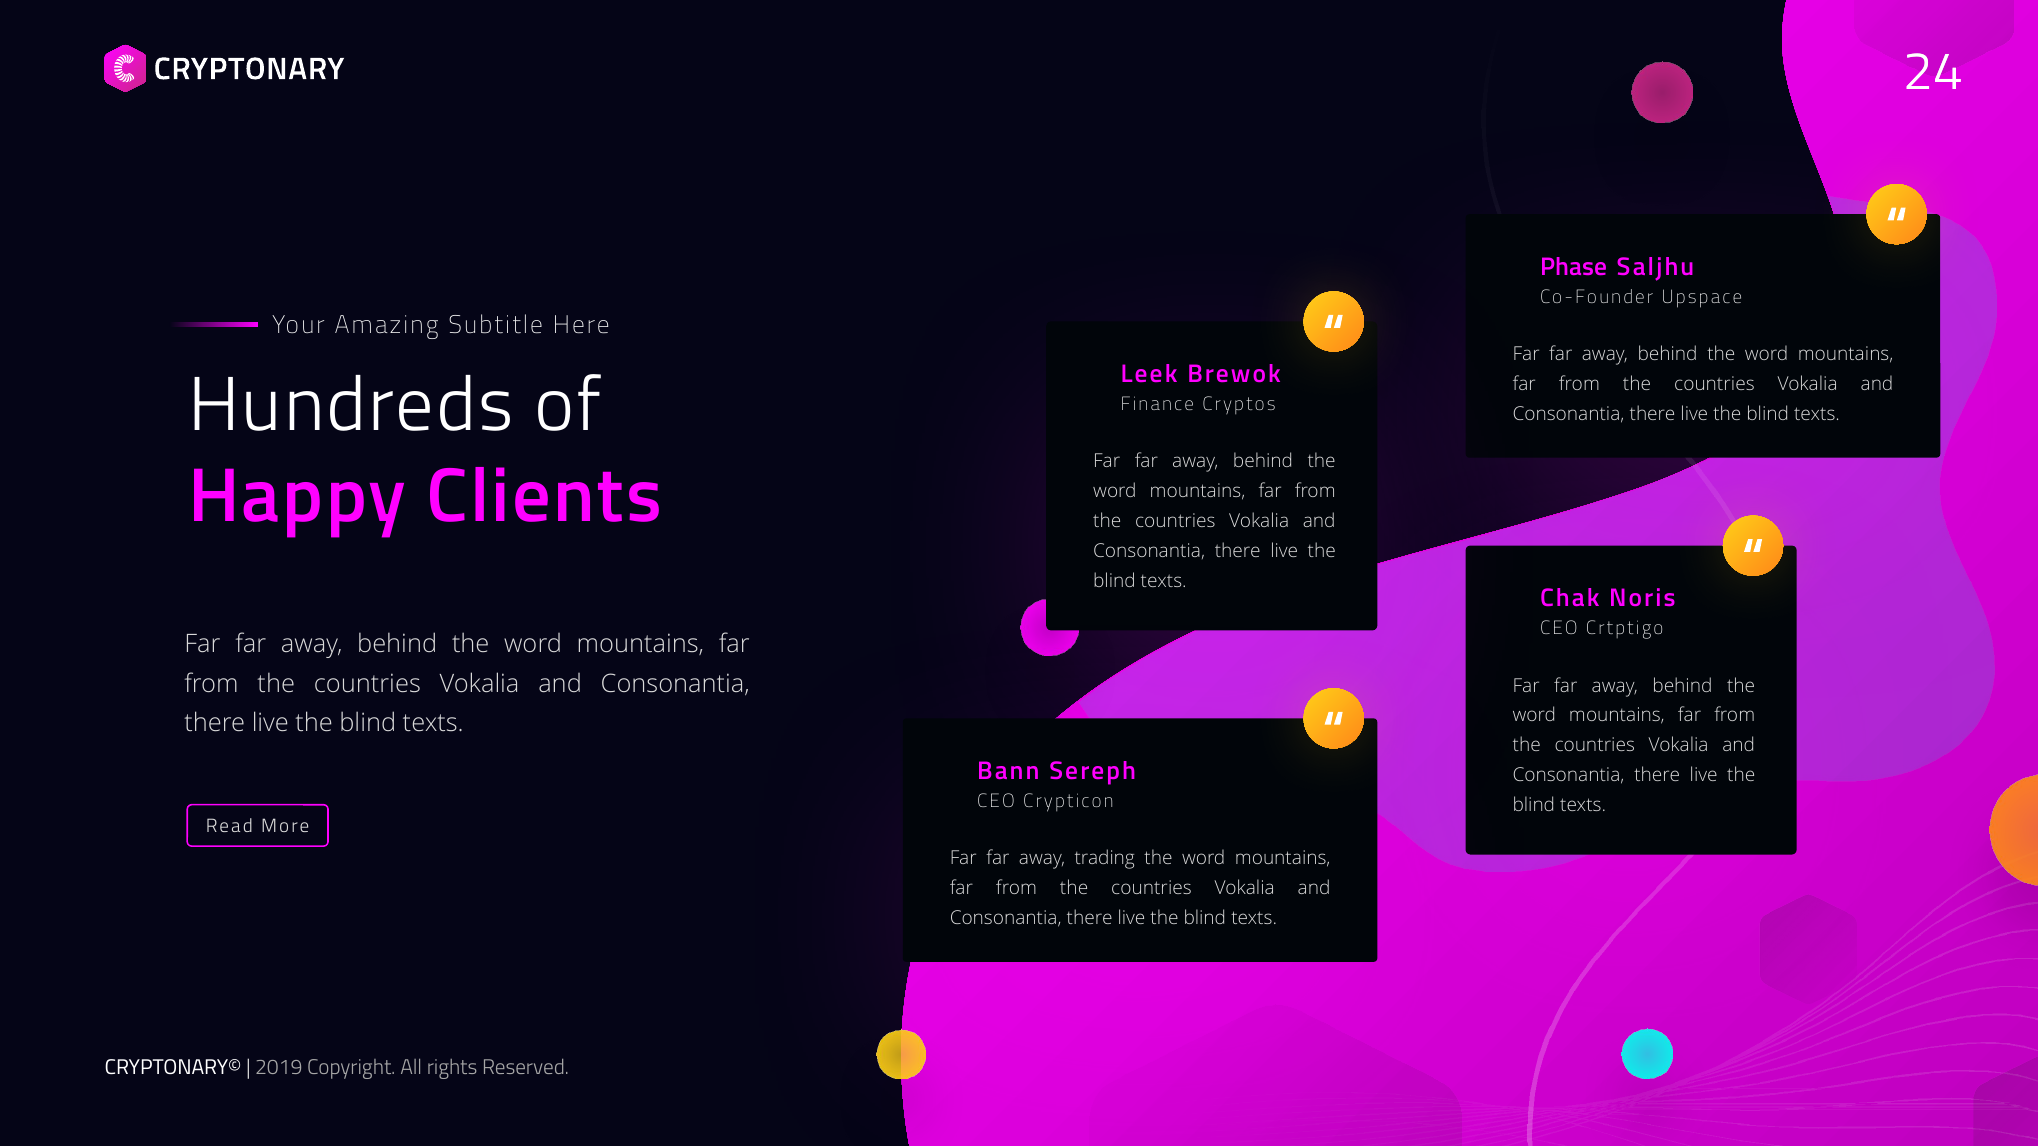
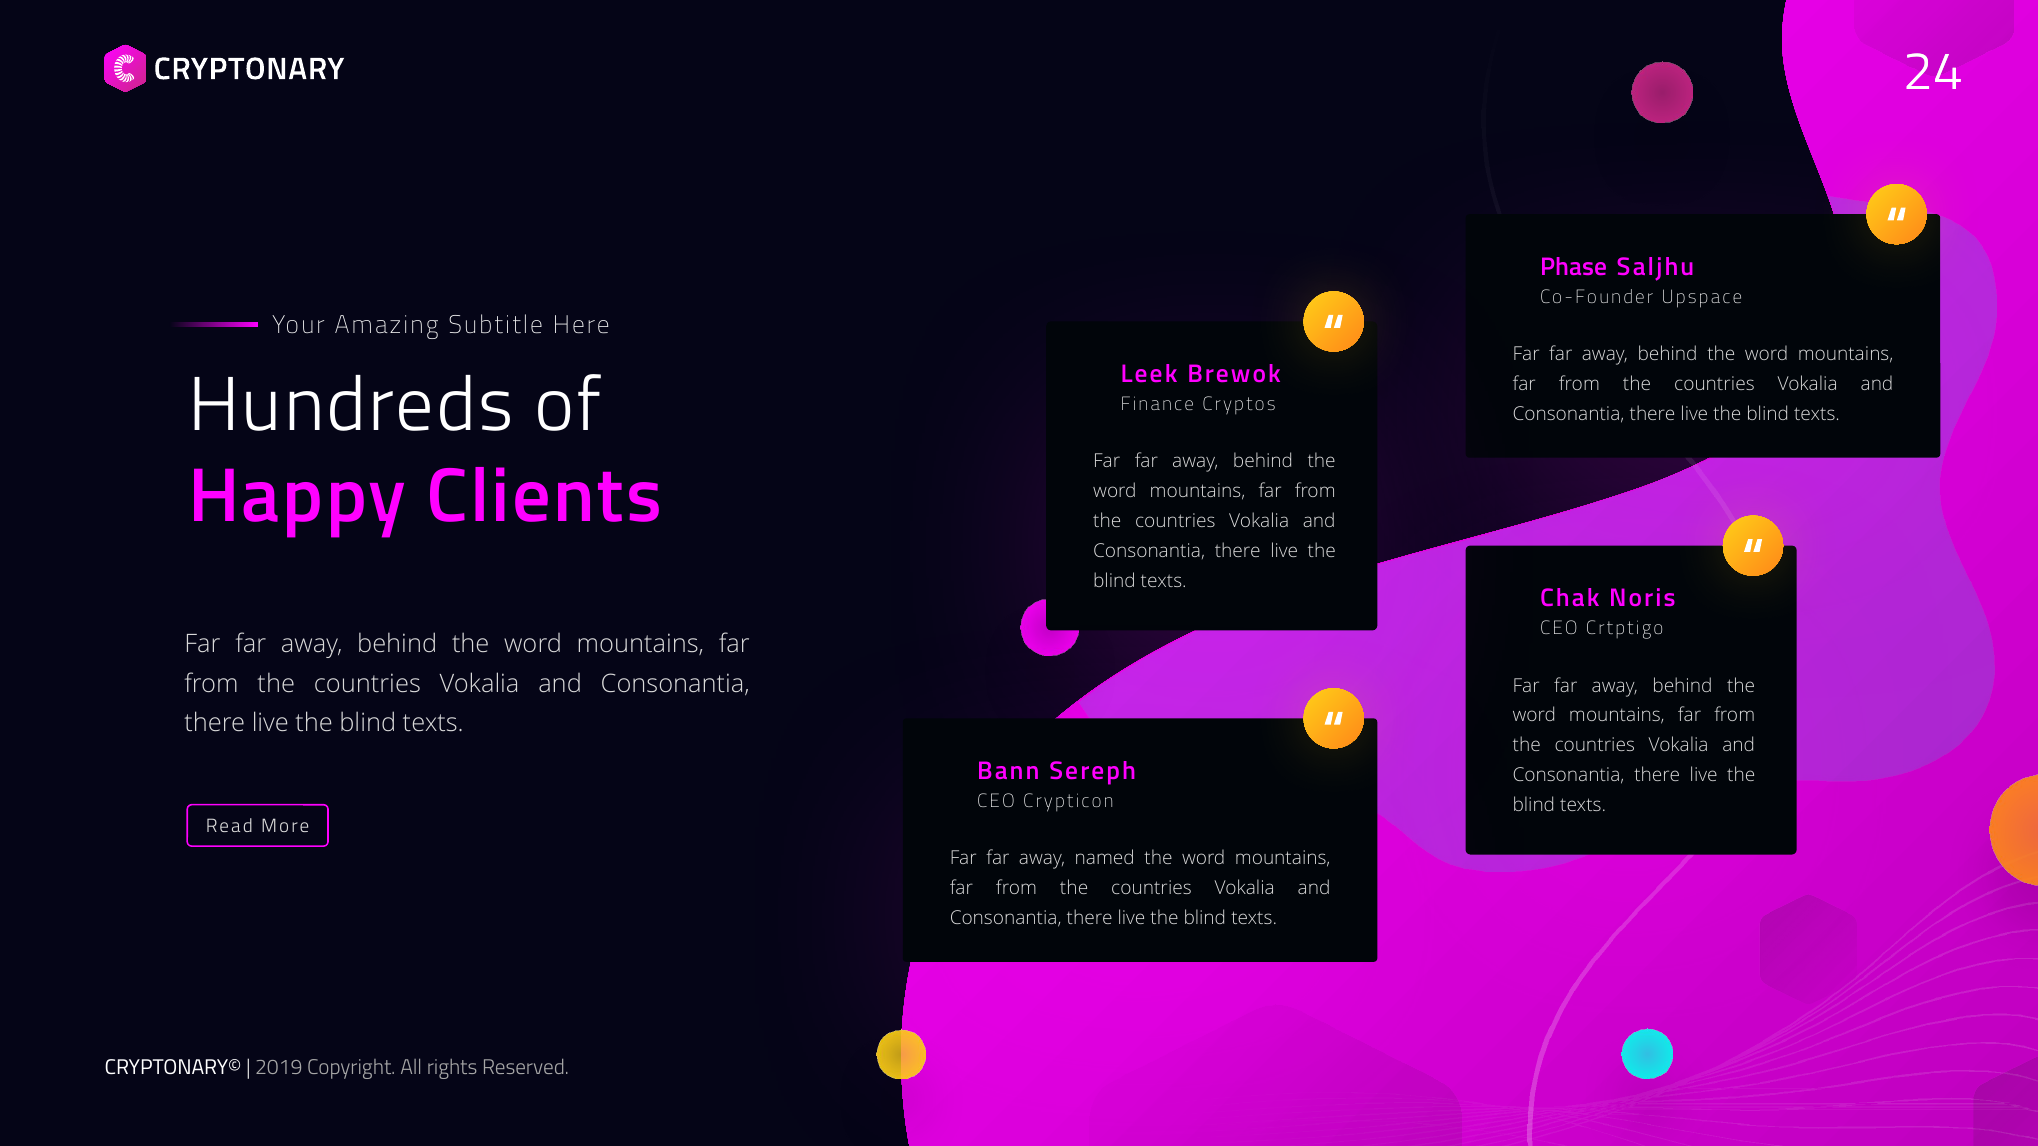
trading: trading -> named
